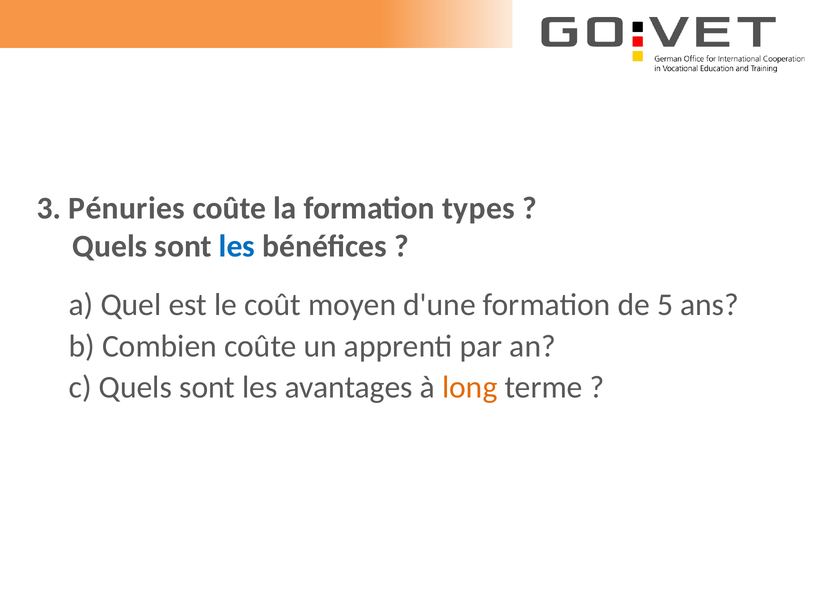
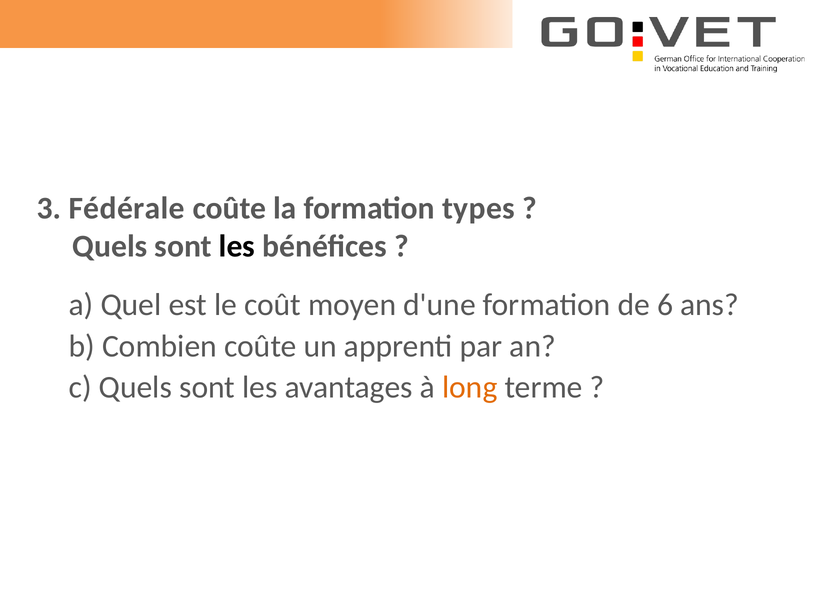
Pénuries: Pénuries -> Fédérale
les at (237, 247) colour: blue -> black
5: 5 -> 6
